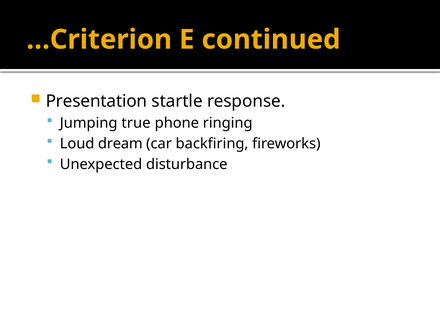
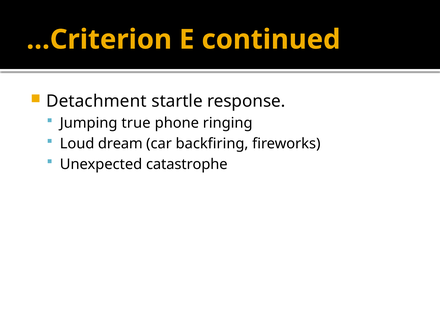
Presentation: Presentation -> Detachment
disturbance: disturbance -> catastrophe
